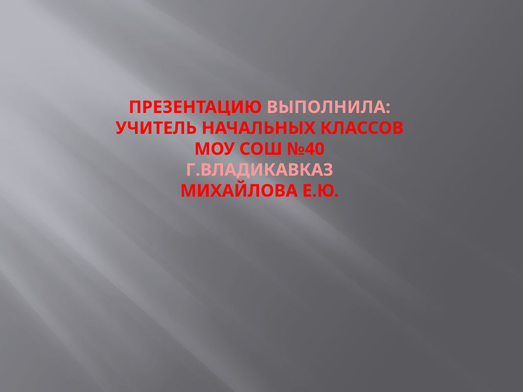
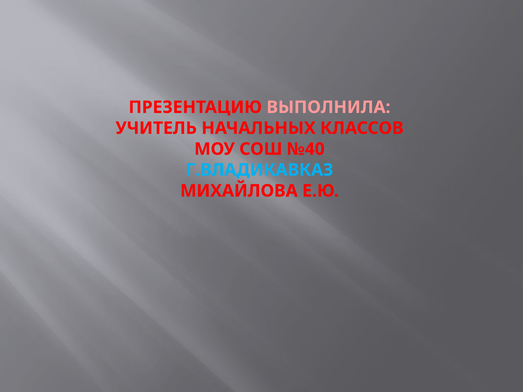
Г.ВЛАДИКАВКАЗ colour: pink -> light blue
